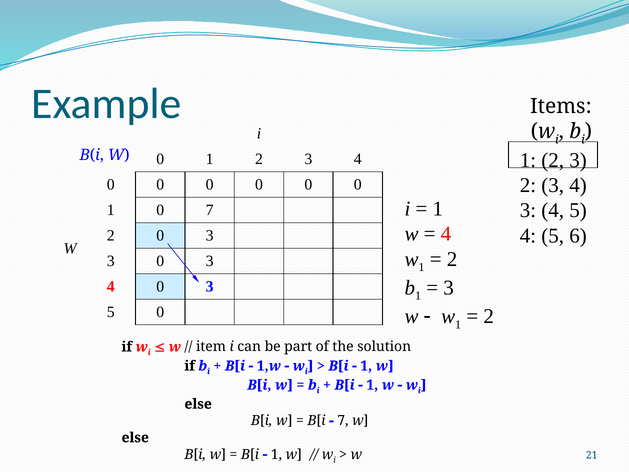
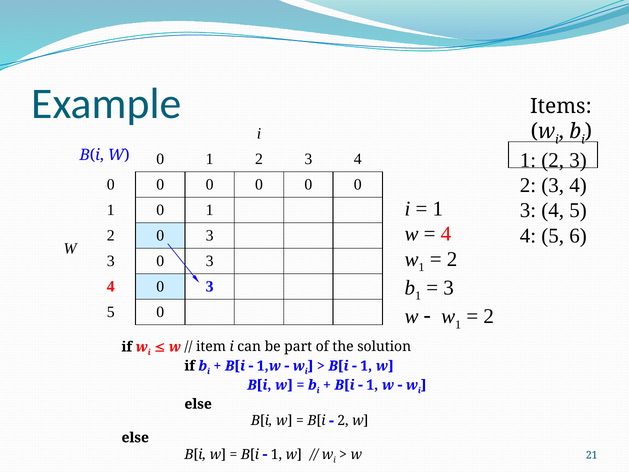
1 0 7: 7 -> 1
7 at (343, 421): 7 -> 2
